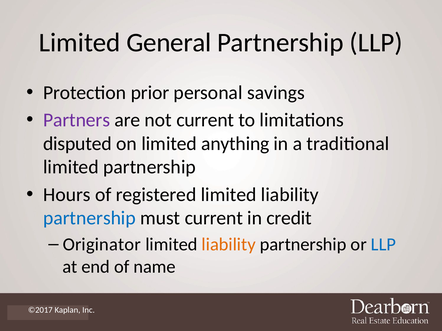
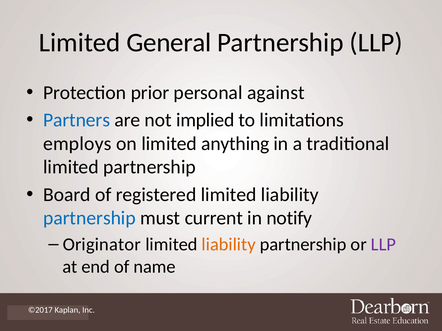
savings: savings -> against
Partners colour: purple -> blue
not current: current -> implied
disputed: disputed -> employs
Hours: Hours -> Board
credit: credit -> notify
LLP at (383, 245) colour: blue -> purple
